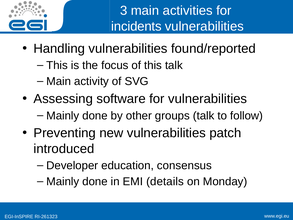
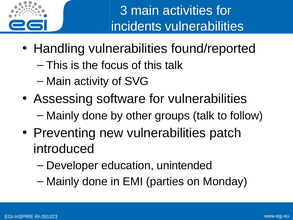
consensus: consensus -> unintended
details: details -> parties
